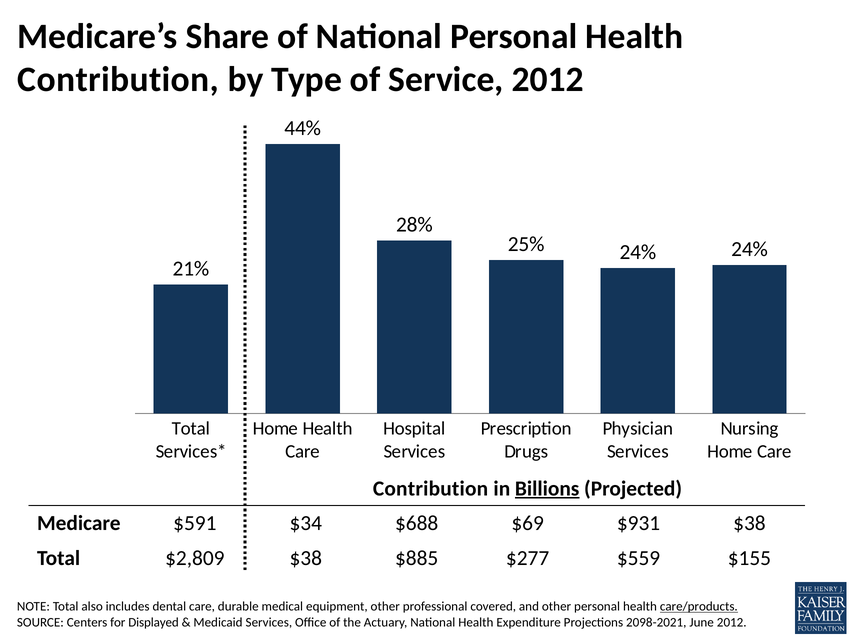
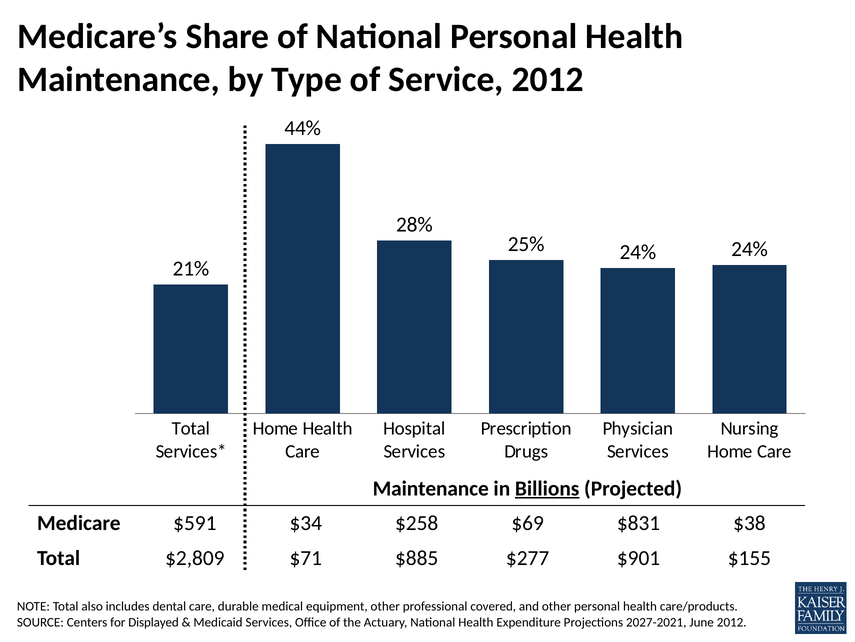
Contribution at (118, 79): Contribution -> Maintenance
Contribution at (431, 488): Contribution -> Maintenance
$688: $688 -> $258
$931: $931 -> $831
$2,809 $38: $38 -> $71
$559: $559 -> $901
care/products underline: present -> none
2098-2021: 2098-2021 -> 2027-2021
